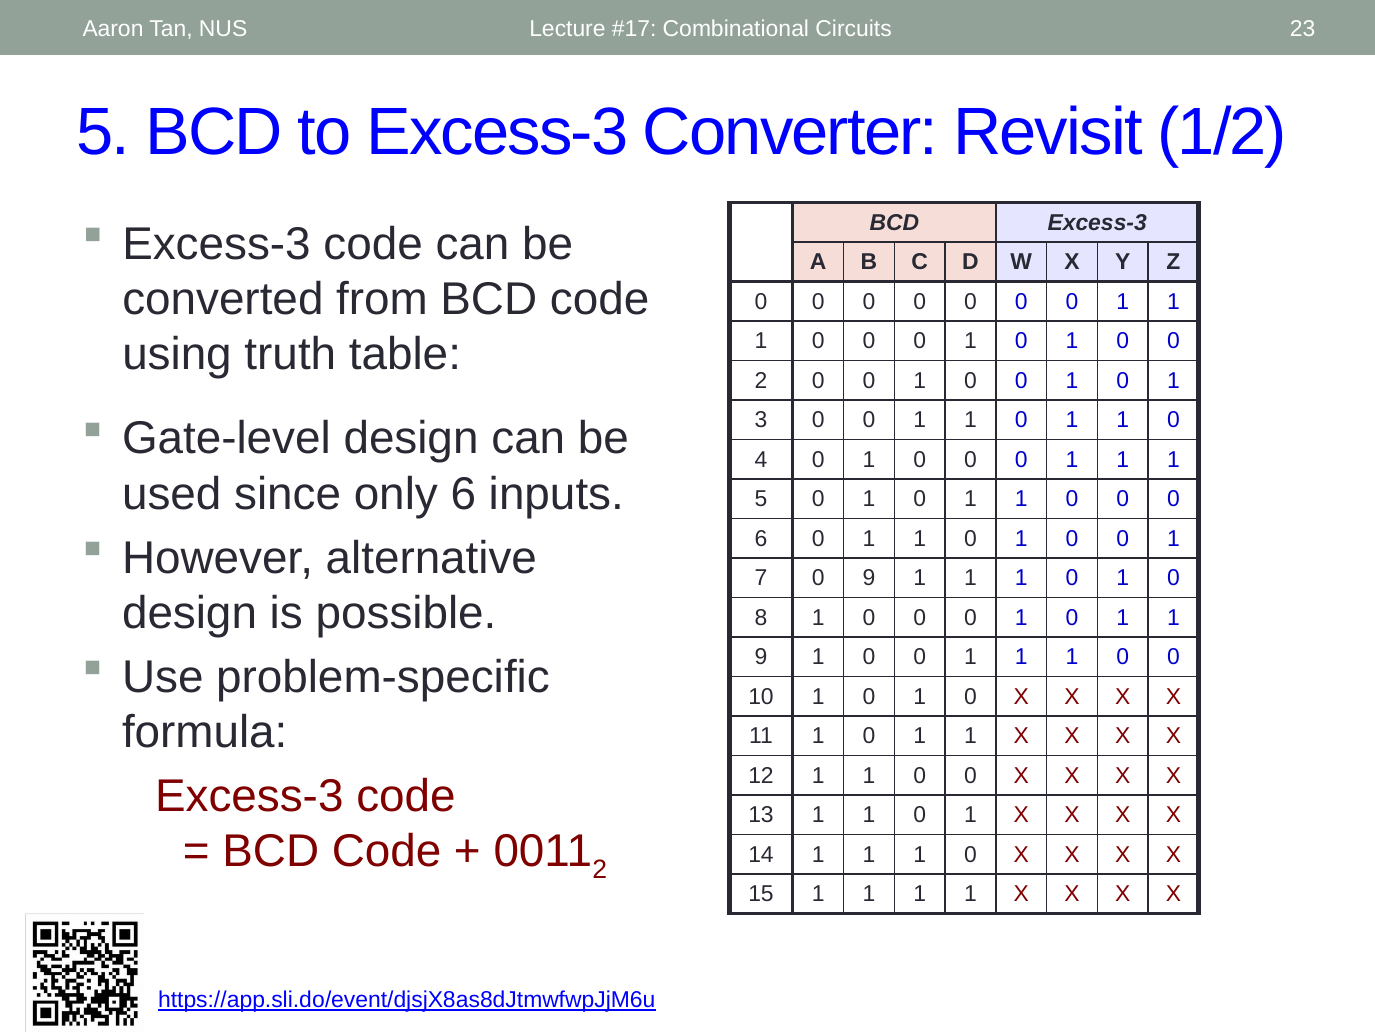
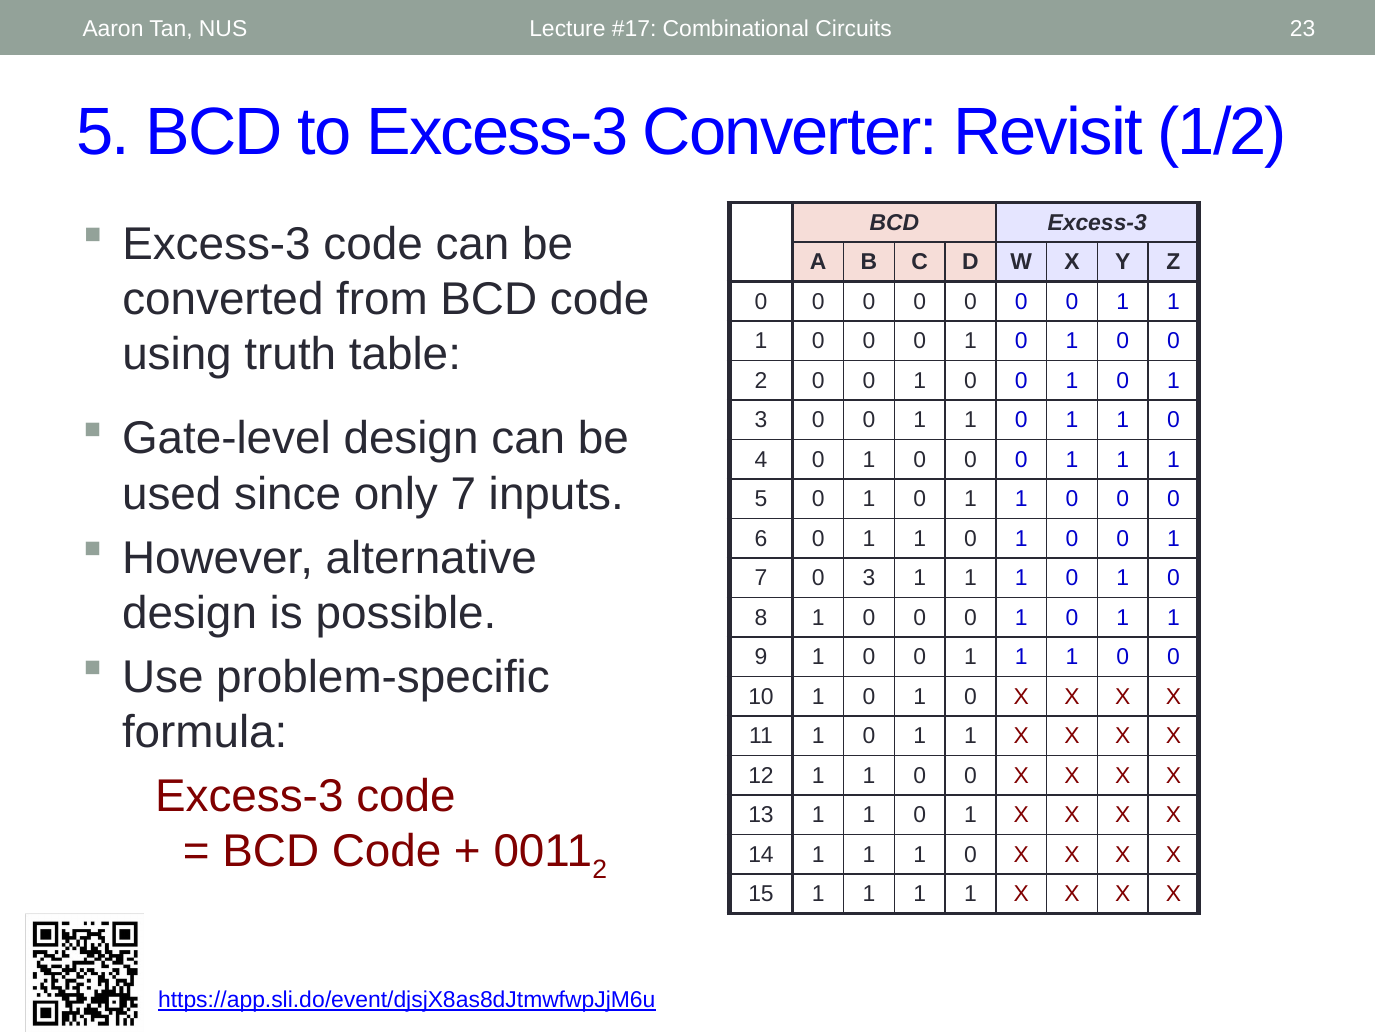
only 6: 6 -> 7
0 9: 9 -> 3
